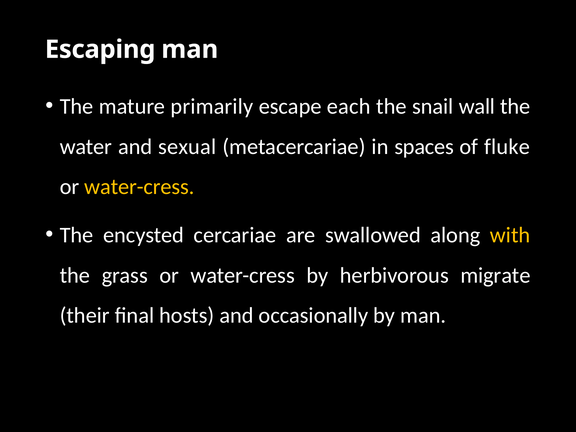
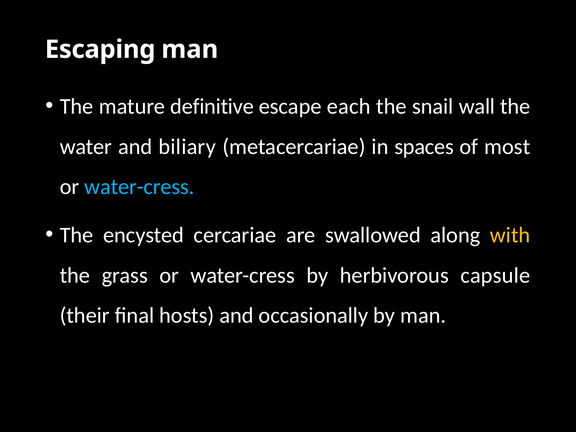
primarily: primarily -> definitive
sexual: sexual -> biliary
fluke: fluke -> most
water-cress at (139, 187) colour: yellow -> light blue
migrate: migrate -> capsule
